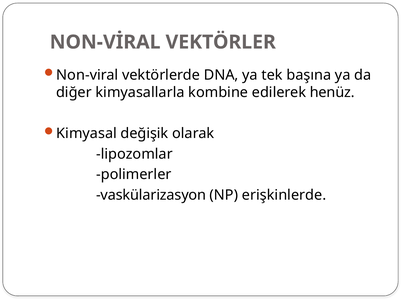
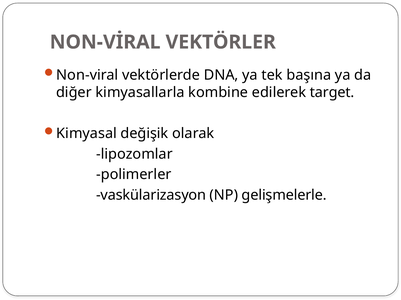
henüz: henüz -> target
erişkinlerde: erişkinlerde -> gelişmelerle
